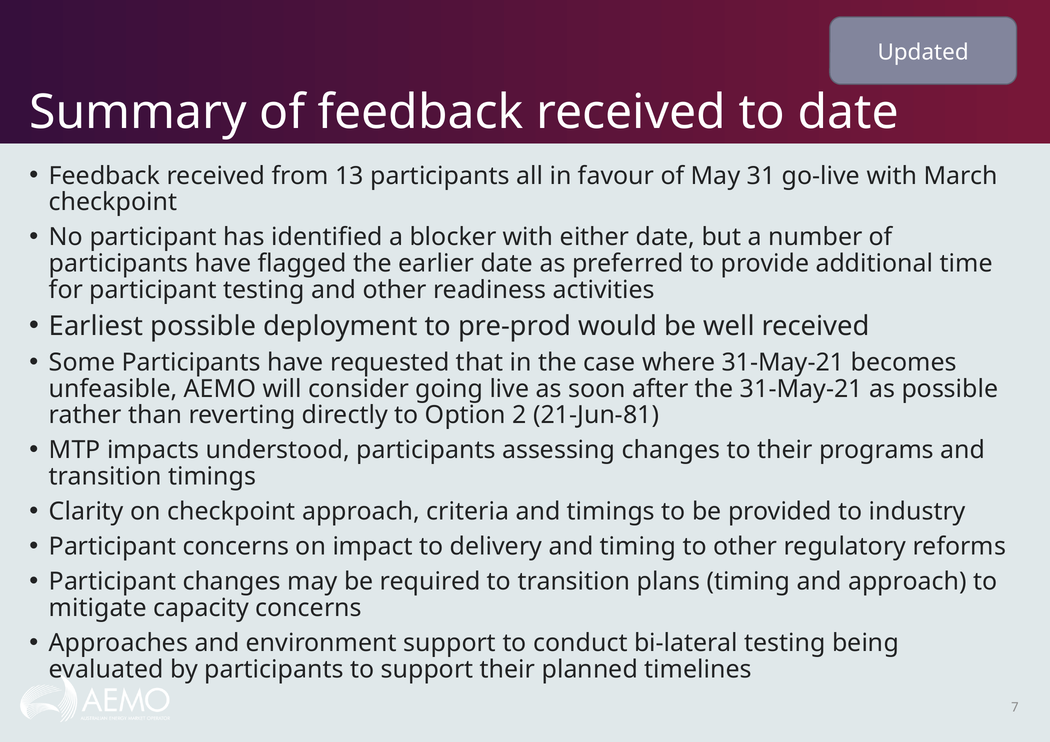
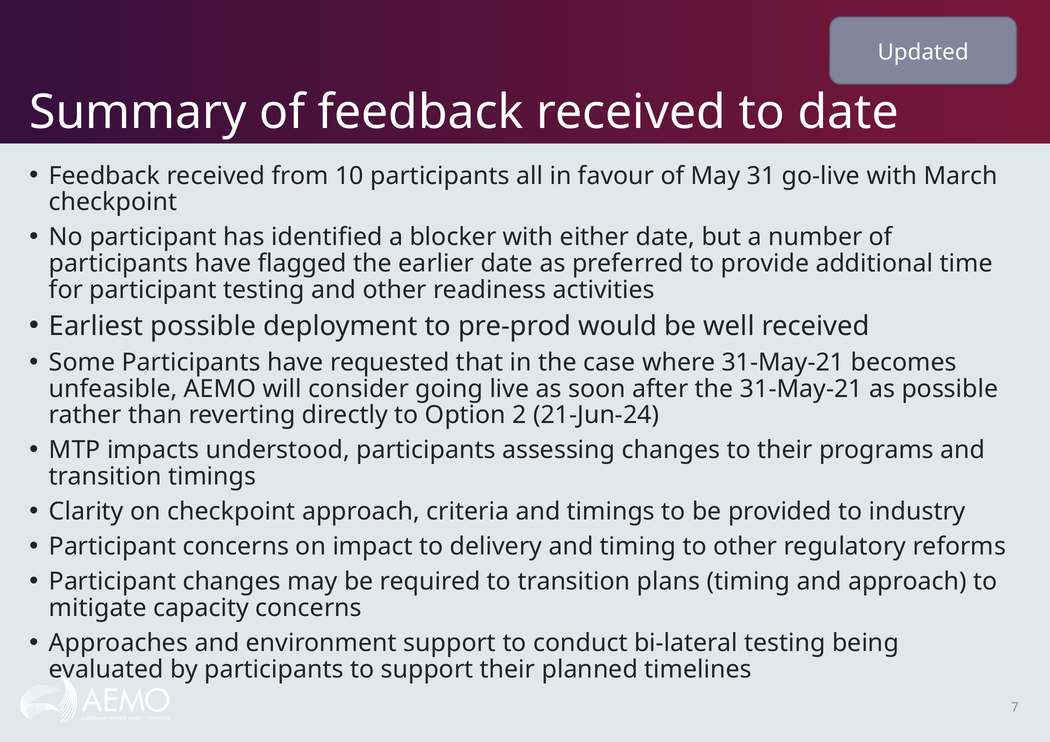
13: 13 -> 10
21-Jun-81: 21-Jun-81 -> 21-Jun-24
